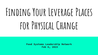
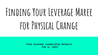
Places: Places -> Maree
